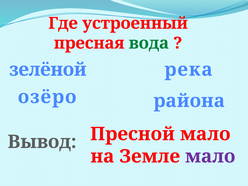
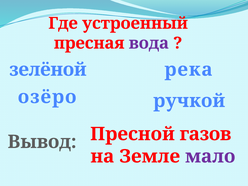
вода colour: green -> purple
района: района -> ручкой
Пресной мало: мало -> газов
